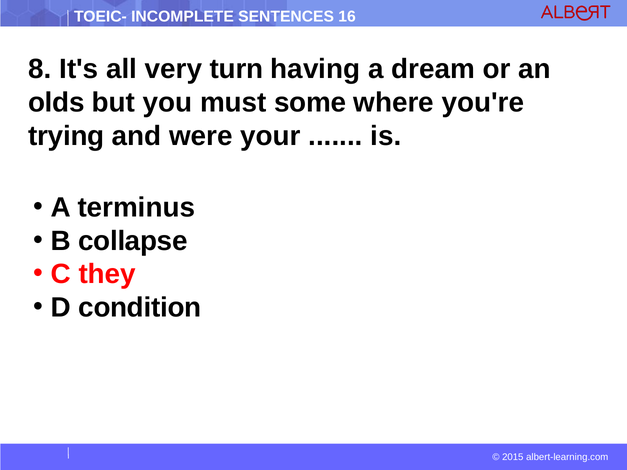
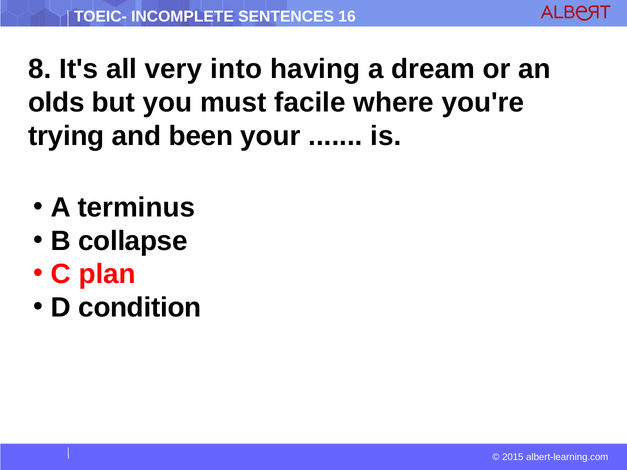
turn: turn -> into
some: some -> facile
were: were -> been
they: they -> plan
